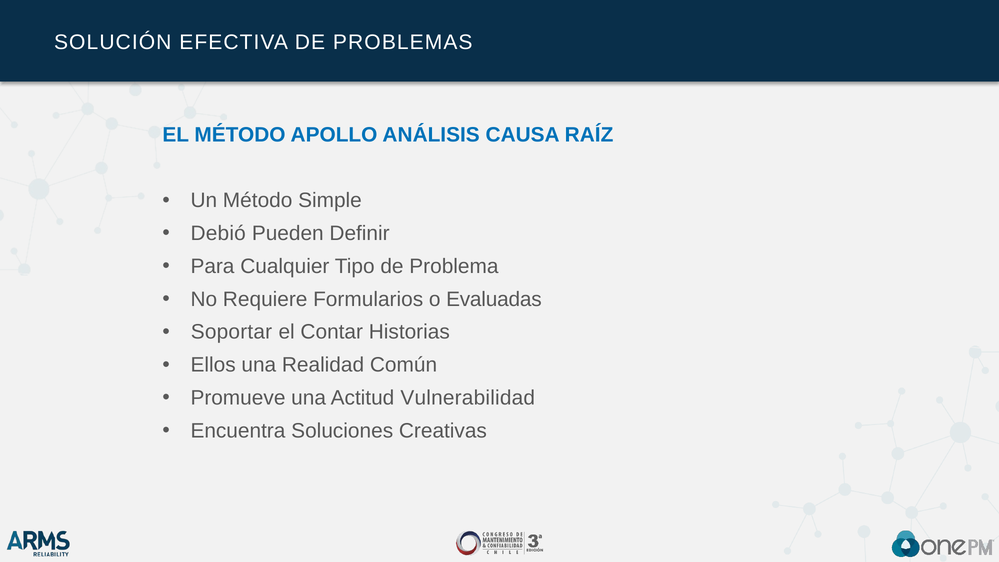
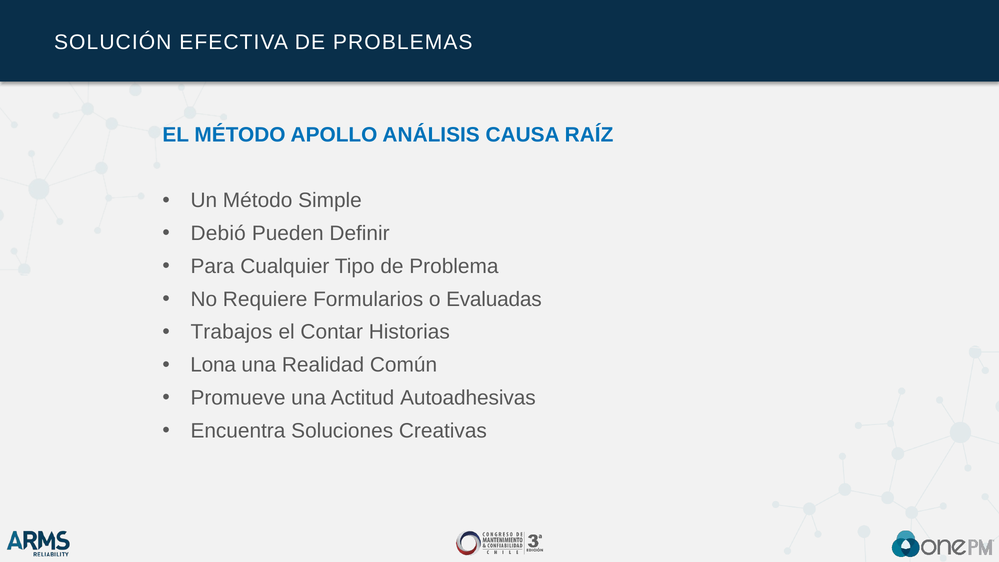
Soportar: Soportar -> Trabajos
Ellos: Ellos -> Lona
Vulnerabilidad: Vulnerabilidad -> Autoadhesivas
